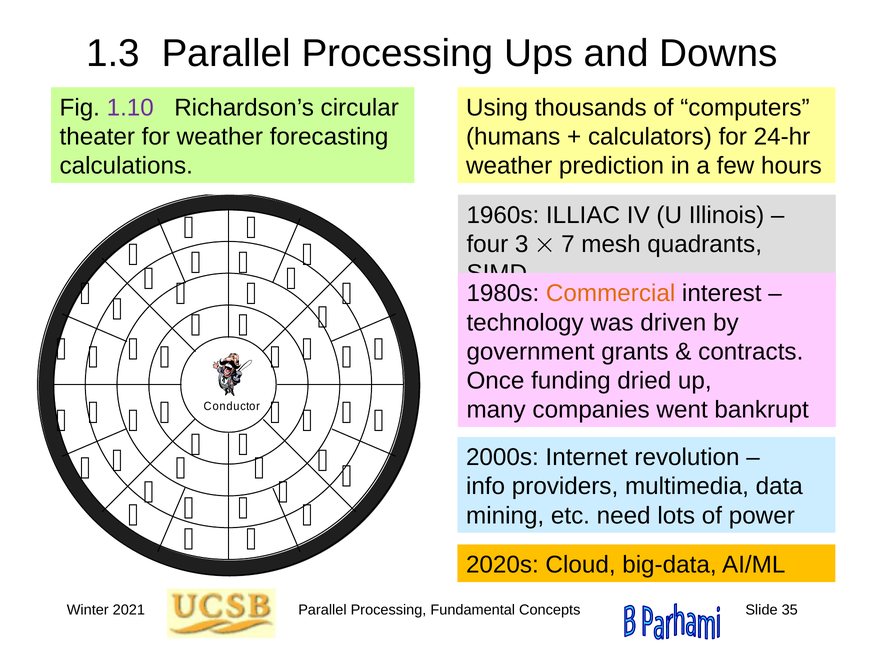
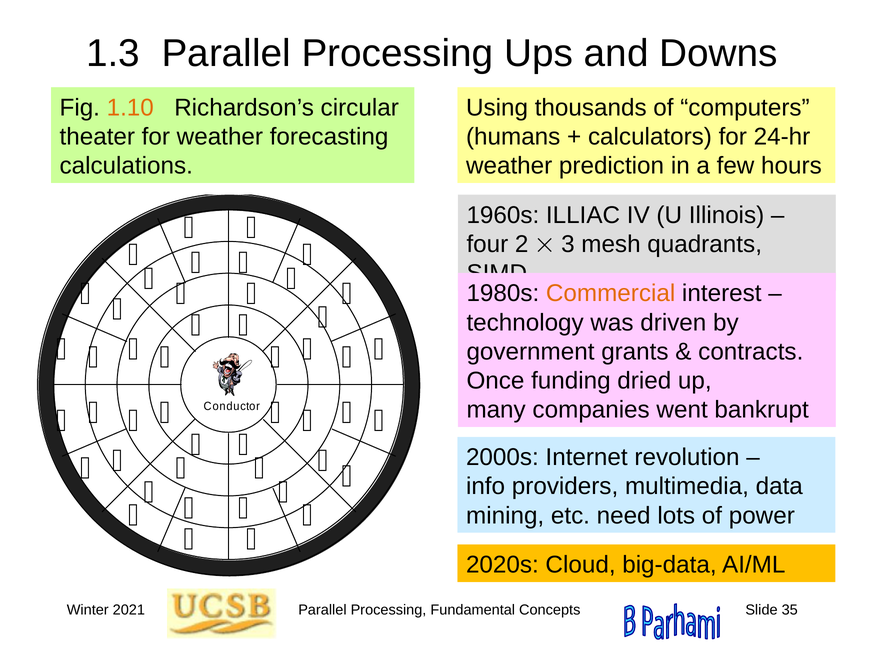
1.10 colour: purple -> orange
3: 3 -> 2
7: 7 -> 3
